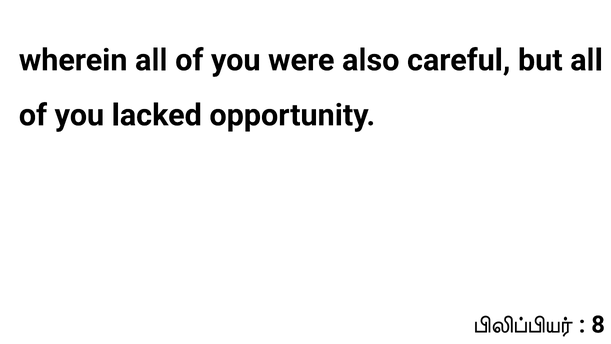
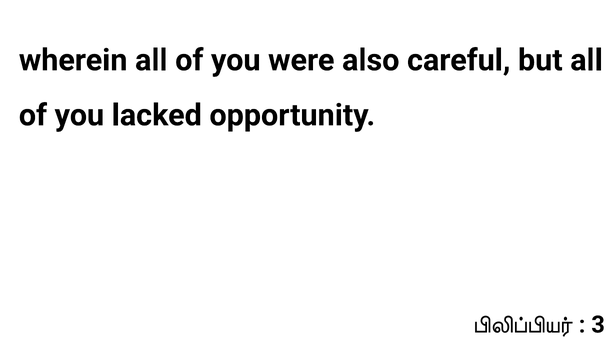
8: 8 -> 3
